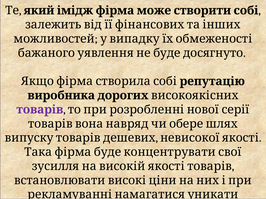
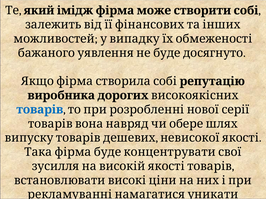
товарів colour: purple -> blue
